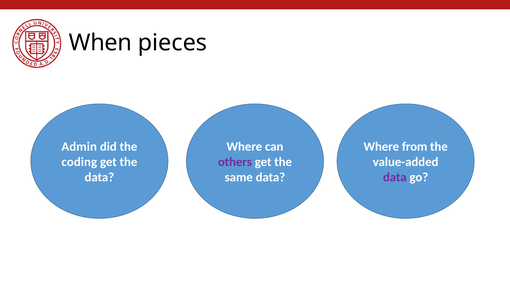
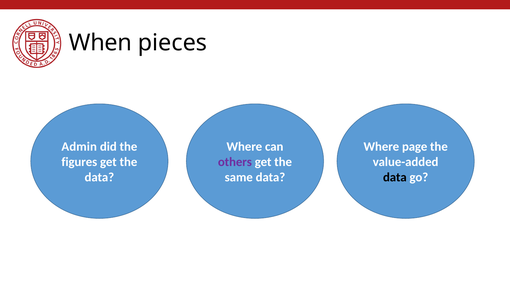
from: from -> page
coding: coding -> figures
data at (395, 177) colour: purple -> black
